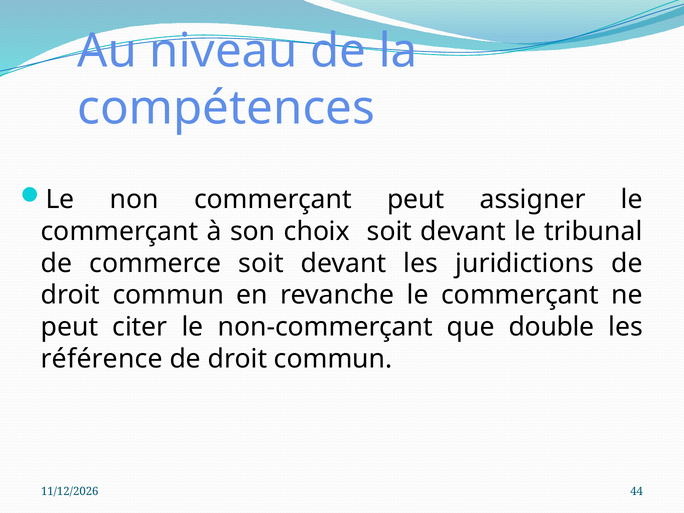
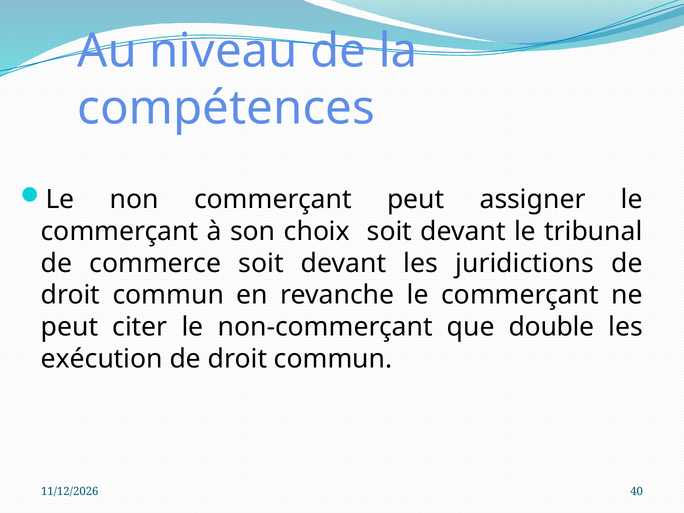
référence: référence -> exécution
44: 44 -> 40
